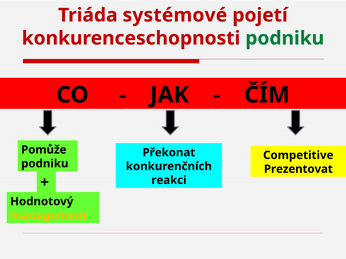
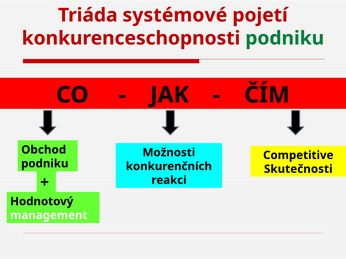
Pomůže: Pomůže -> Obchod
Překonat: Překonat -> Možnosti
Prezentovat: Prezentovat -> Skutečnosti
management colour: yellow -> white
